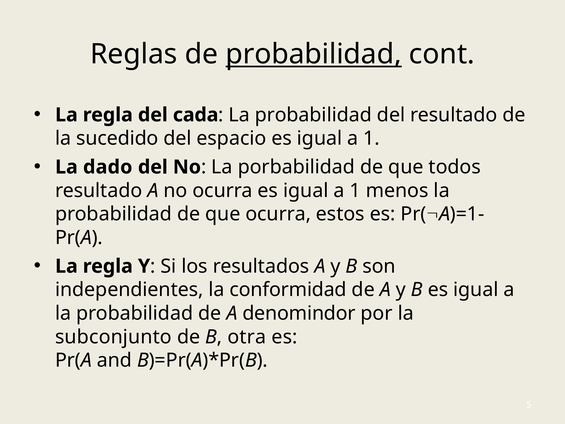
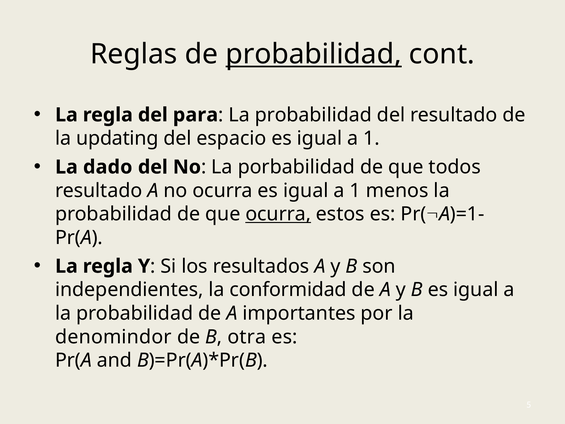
cada: cada -> para
sucedido: sucedido -> updating
ocurra at (278, 214) underline: none -> present
denomindor: denomindor -> importantes
subconjunto: subconjunto -> denomindor
